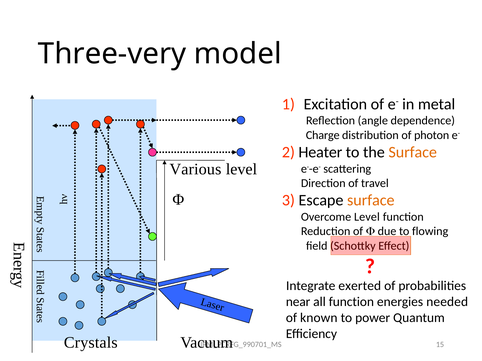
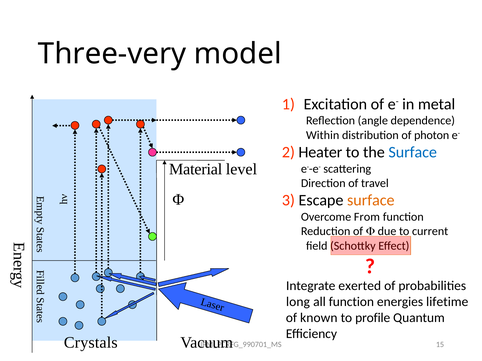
Charge: Charge -> Within
Surface at (413, 152) colour: orange -> blue
Various: Various -> Material
Overcome Level: Level -> From
flowing: flowing -> current
near: near -> long
needed: needed -> lifetime
power: power -> profile
